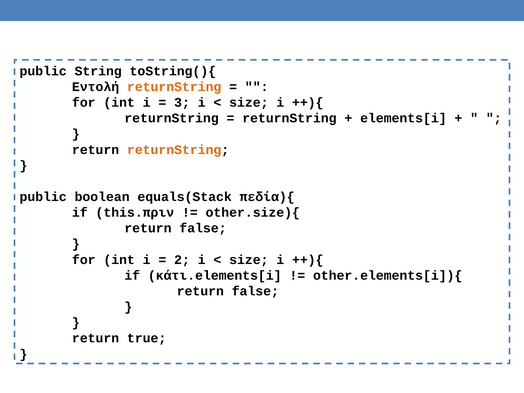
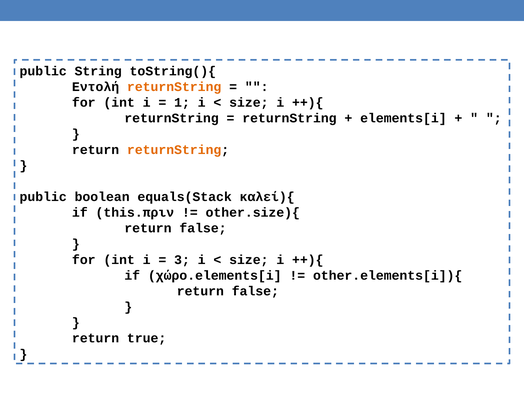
3: 3 -> 1
πεδία){: πεδία){ -> καλεί){
2: 2 -> 3
κάτι.elements[i: κάτι.elements[i -> χώρο.elements[i
